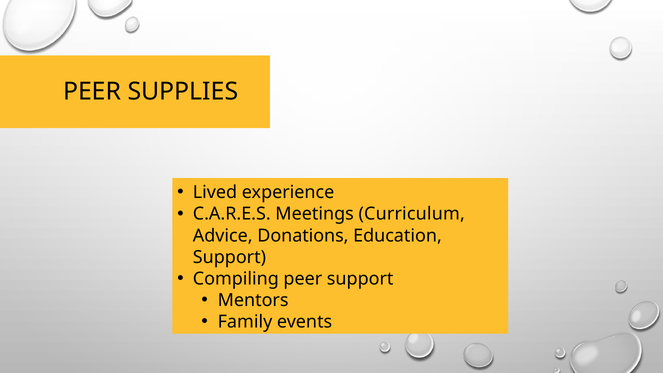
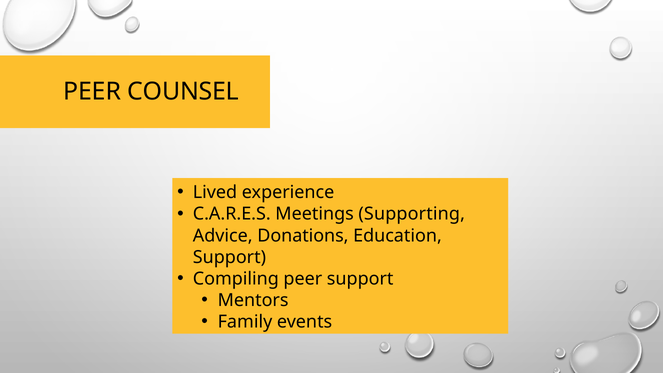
SUPPLIES: SUPPLIES -> COUNSEL
Curriculum: Curriculum -> Supporting
